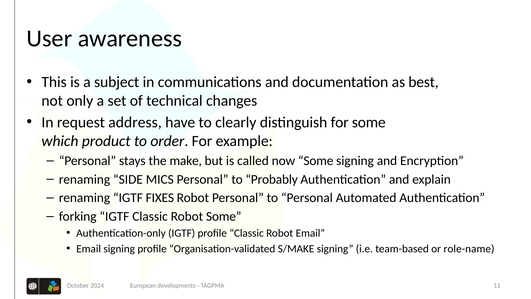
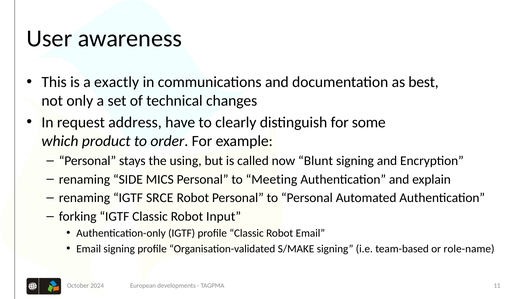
subject: subject -> exactly
make: make -> using
now Some: Some -> Blunt
Probably: Probably -> Meeting
FIXES: FIXES -> SRCE
Robot Some: Some -> Input
